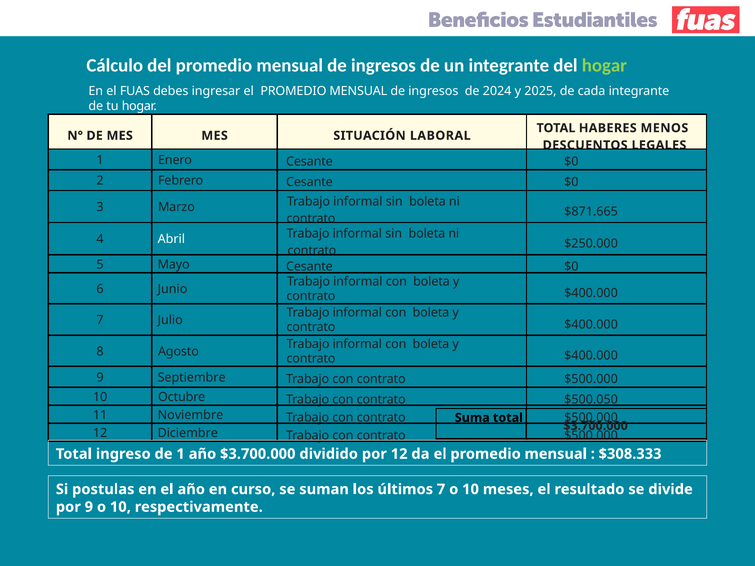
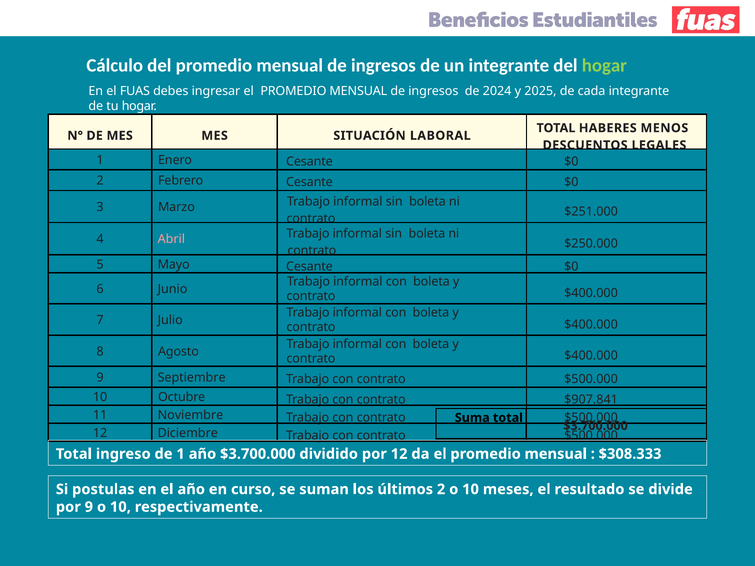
$871.665: $871.665 -> $251.000
Abril colour: white -> pink
$500.050: $500.050 -> $907.841
últimos 7: 7 -> 2
